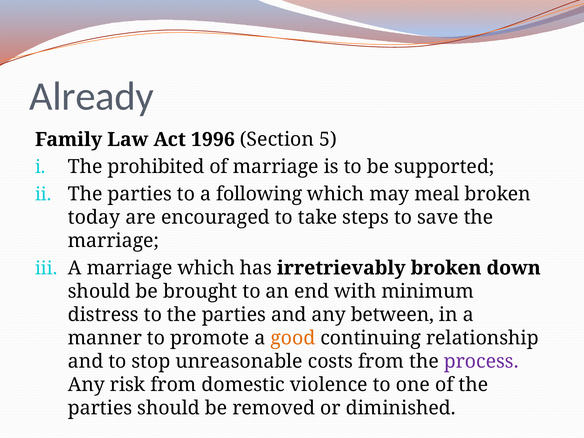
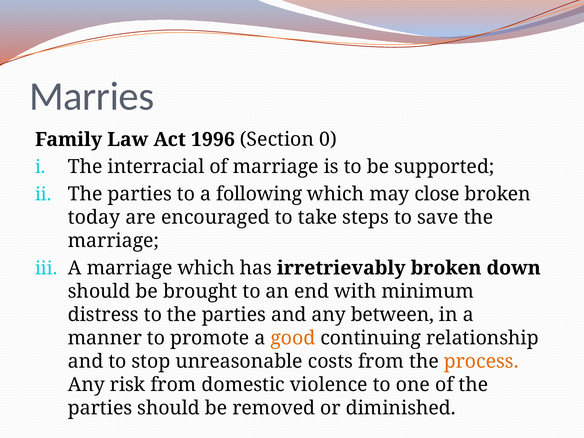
Already: Already -> Marries
5: 5 -> 0
prohibited: prohibited -> interracial
meal: meal -> close
process colour: purple -> orange
